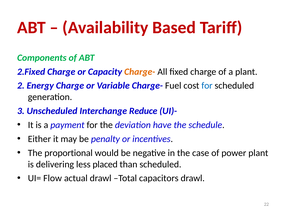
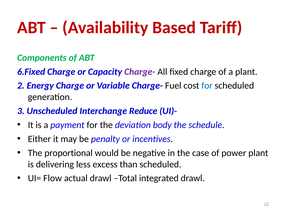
2.Fixed: 2.Fixed -> 6.Fixed
Charge- at (140, 72) colour: orange -> purple
have: have -> body
placed: placed -> excess
capacitors: capacitors -> integrated
